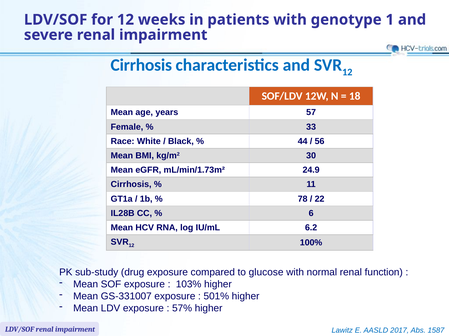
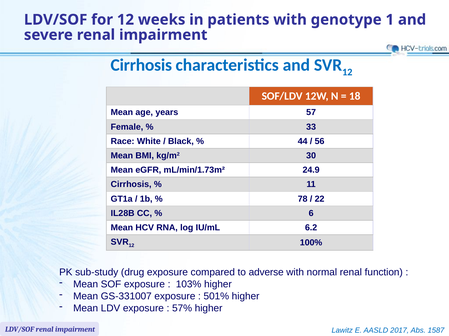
glucose: glucose -> adverse
